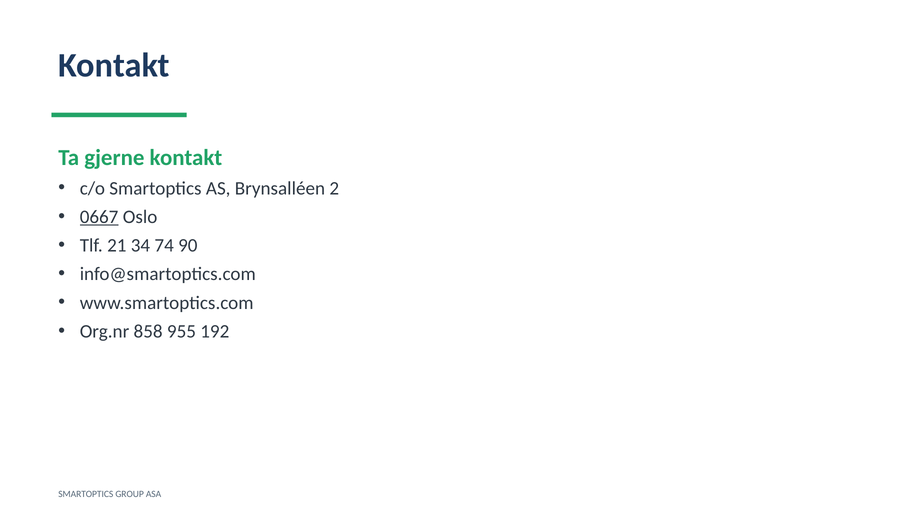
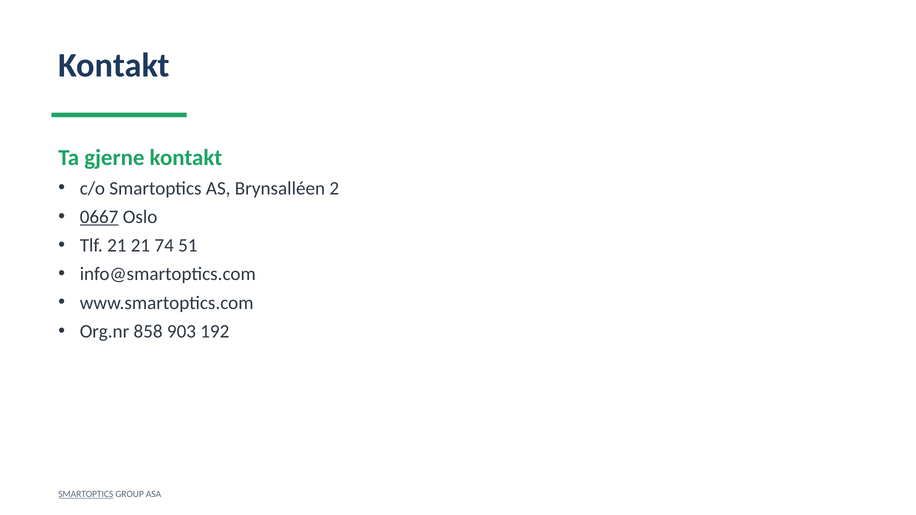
21 34: 34 -> 21
90: 90 -> 51
955: 955 -> 903
SMARTOPTICS at (86, 494) underline: none -> present
